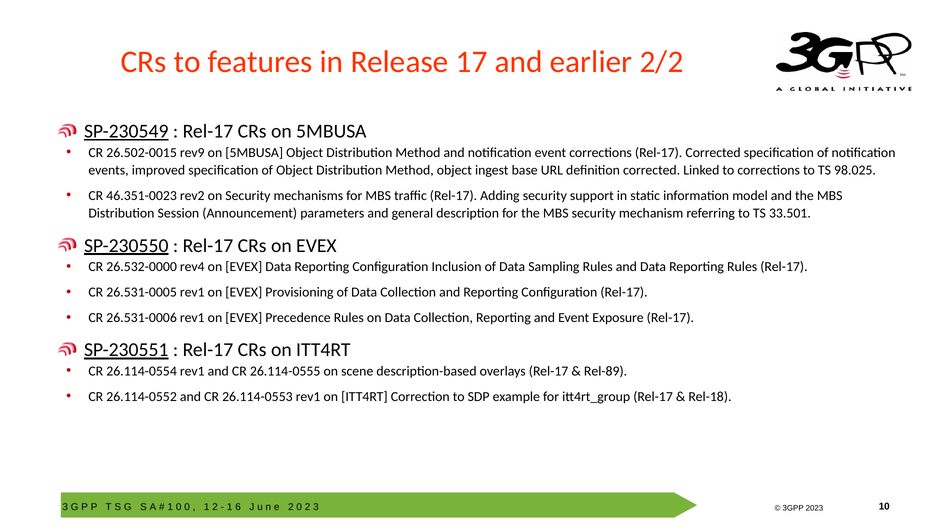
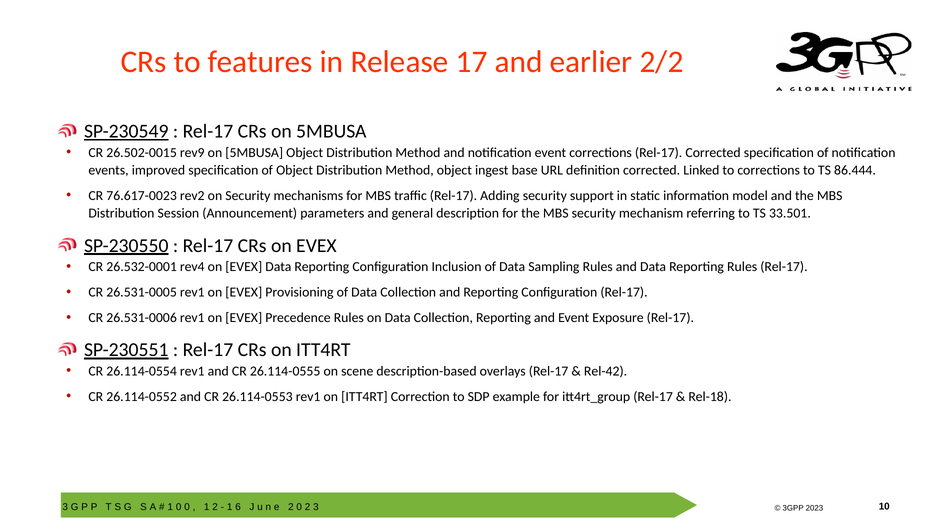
98.025: 98.025 -> 86.444
46.351-0023: 46.351-0023 -> 76.617-0023
26.532-0000: 26.532-0000 -> 26.532-0001
Rel-89: Rel-89 -> Rel-42
